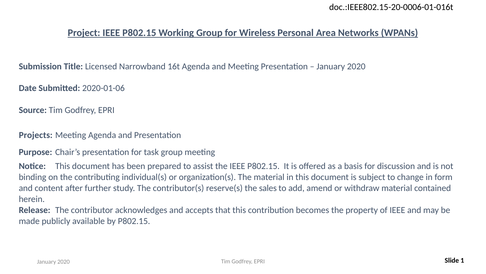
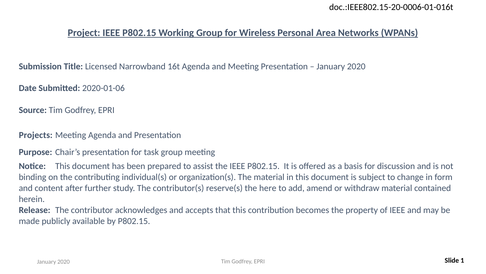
sales: sales -> here
